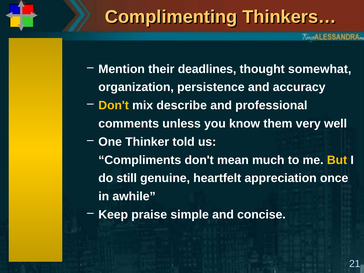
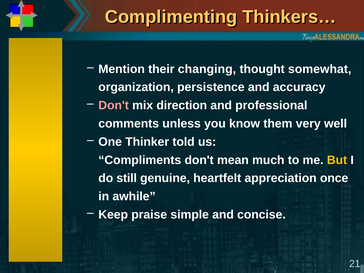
deadlines: deadlines -> changing
Don't at (114, 105) colour: yellow -> pink
describe: describe -> direction
